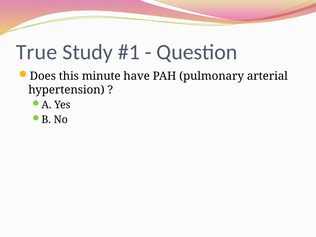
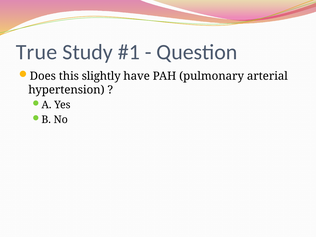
minute: minute -> slightly
